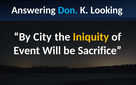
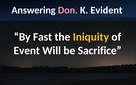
Don colour: light blue -> pink
Looking: Looking -> Evident
City: City -> Fast
